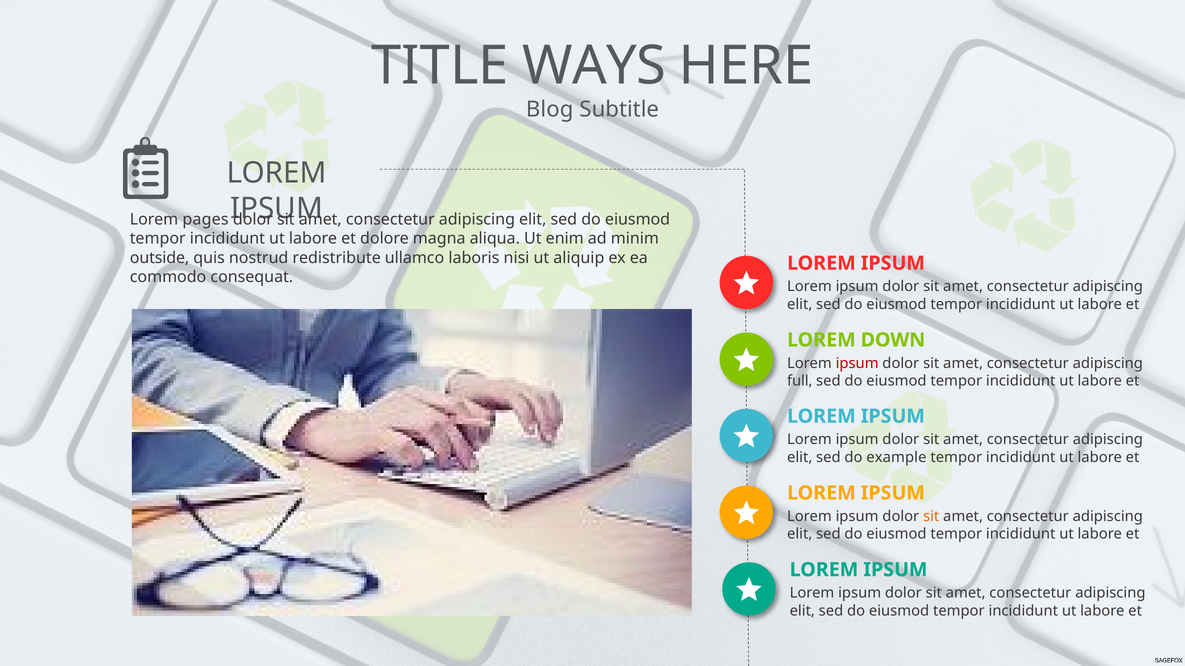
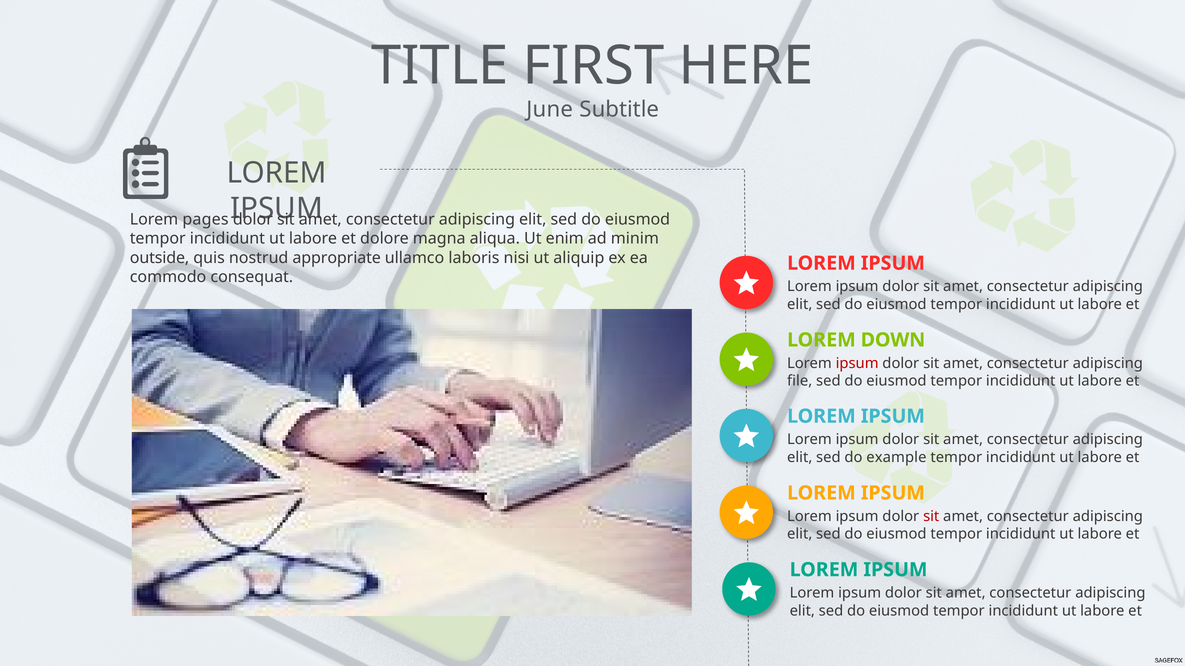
WAYS: WAYS -> FIRST
Blog: Blog -> June
redistribute: redistribute -> appropriate
full: full -> file
sit at (931, 517) colour: orange -> red
